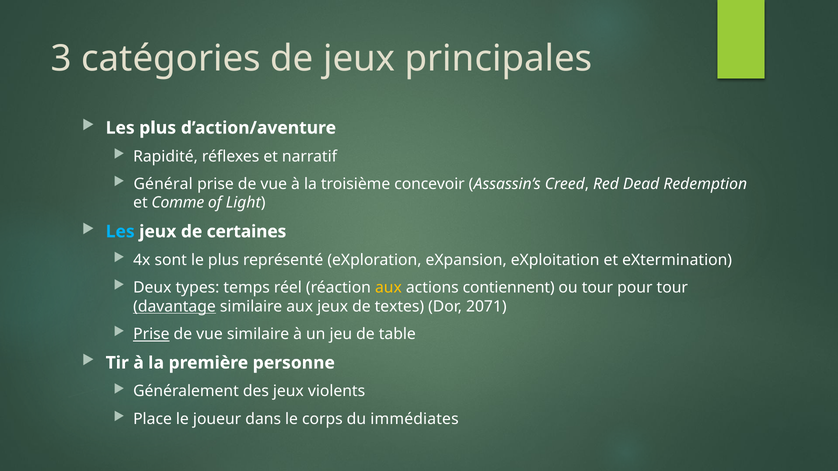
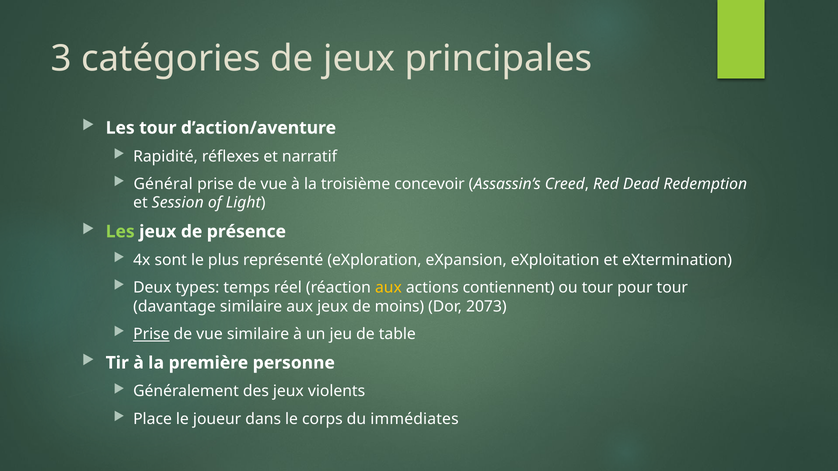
Les plus: plus -> tour
Comme: Comme -> Session
Les at (120, 232) colour: light blue -> light green
certaines: certaines -> présence
davantage underline: present -> none
textes: textes -> moins
2071: 2071 -> 2073
